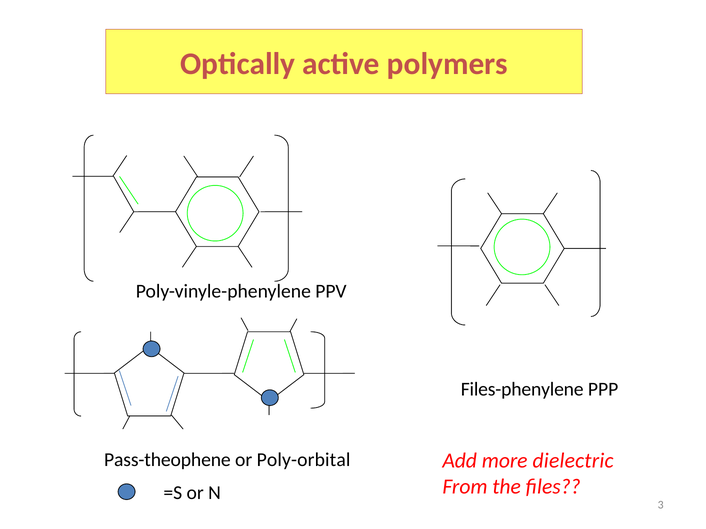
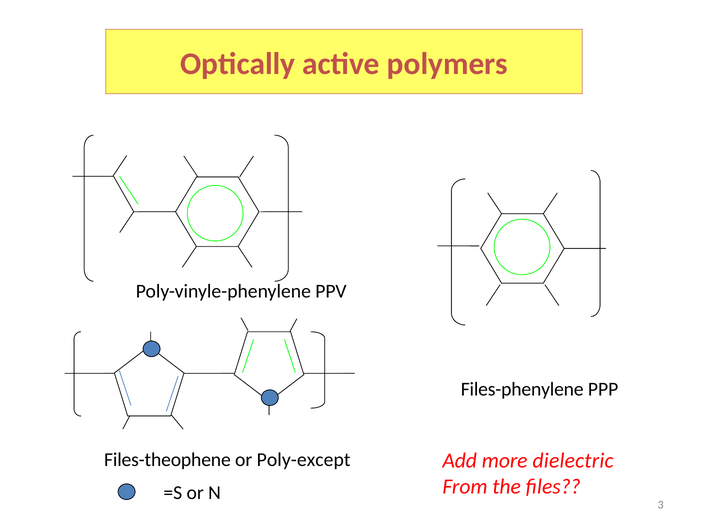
Pass-theophene: Pass-theophene -> Files-theophene
Poly-orbital: Poly-orbital -> Poly-except
